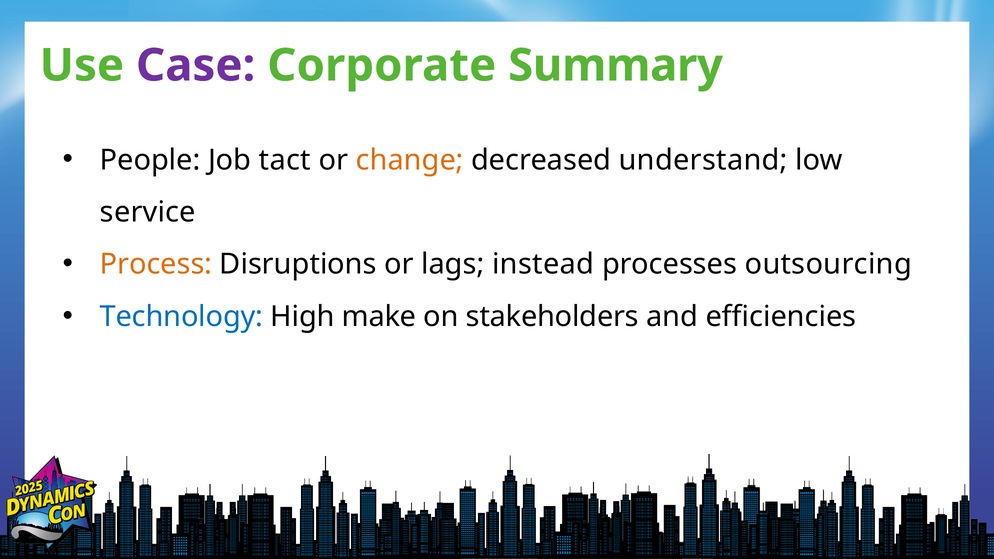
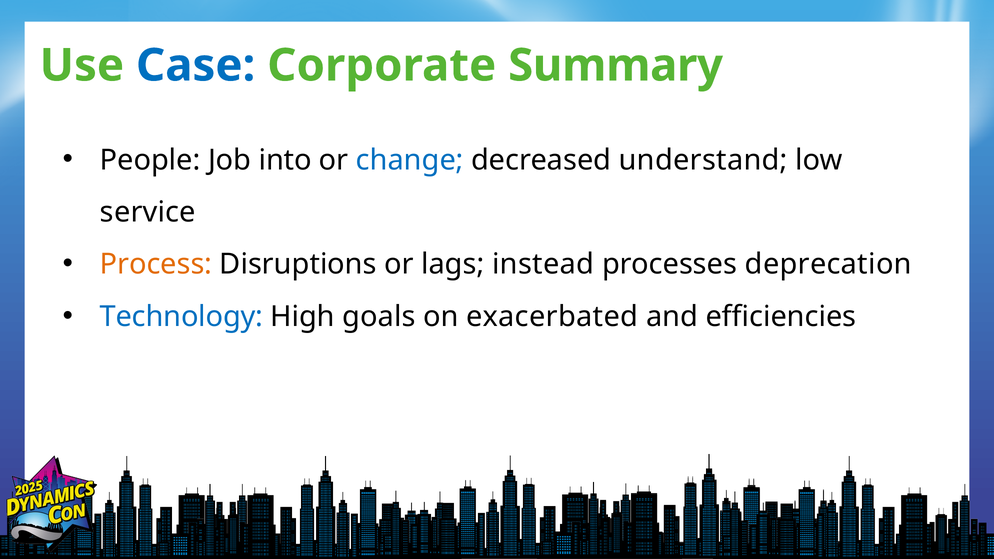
Case colour: purple -> blue
tact: tact -> into
change colour: orange -> blue
outsourcing: outsourcing -> deprecation
make: make -> goals
stakeholders: stakeholders -> exacerbated
